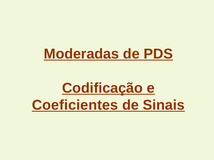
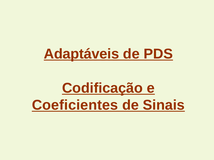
Moderadas: Moderadas -> Adaptáveis
